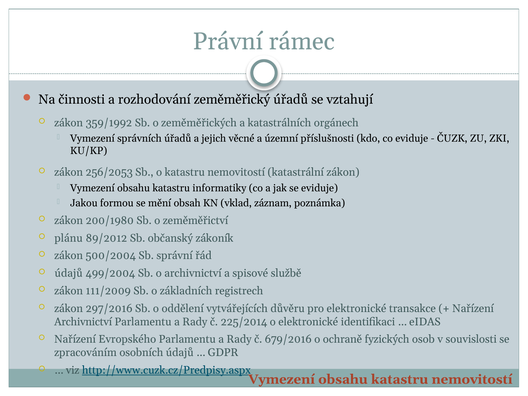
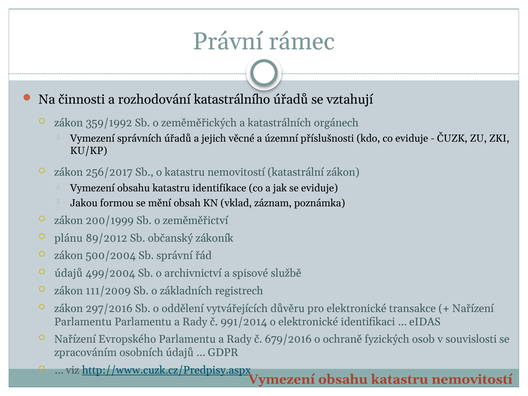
zeměměřický: zeměměřický -> katastrálního
256/2053: 256/2053 -> 256/2017
informatiky: informatiky -> identifikace
200/1980: 200/1980 -> 200/1999
Archivnictví at (83, 322): Archivnictví -> Parlamentu
225/2014: 225/2014 -> 991/2014
